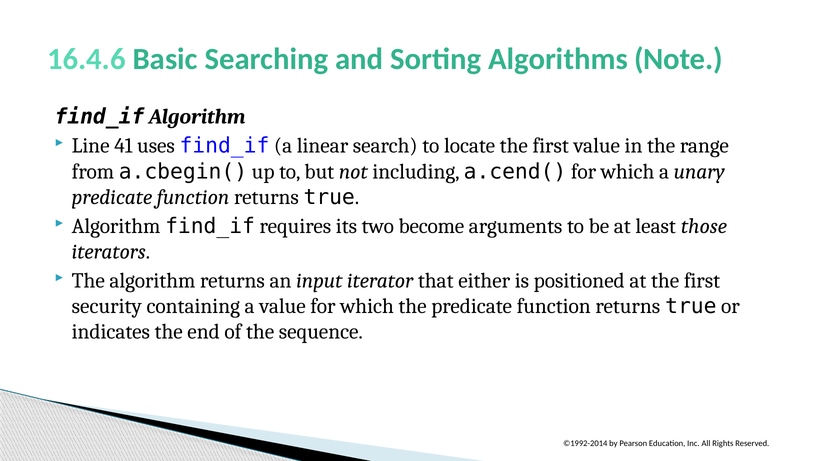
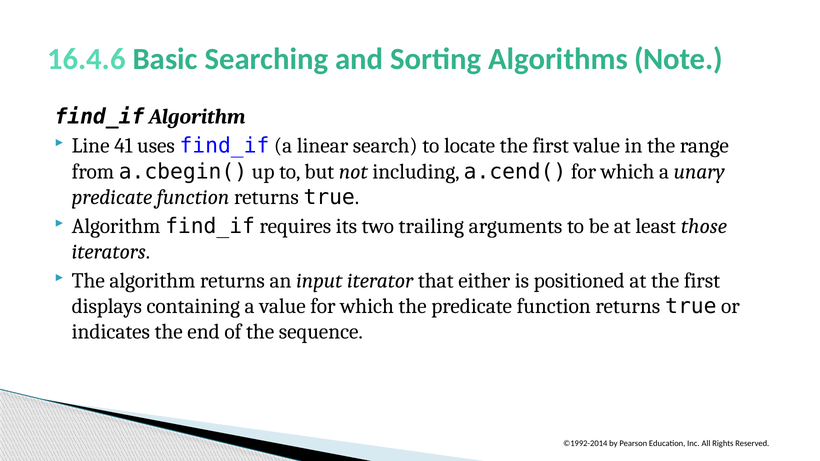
become: become -> trailing
security: security -> displays
